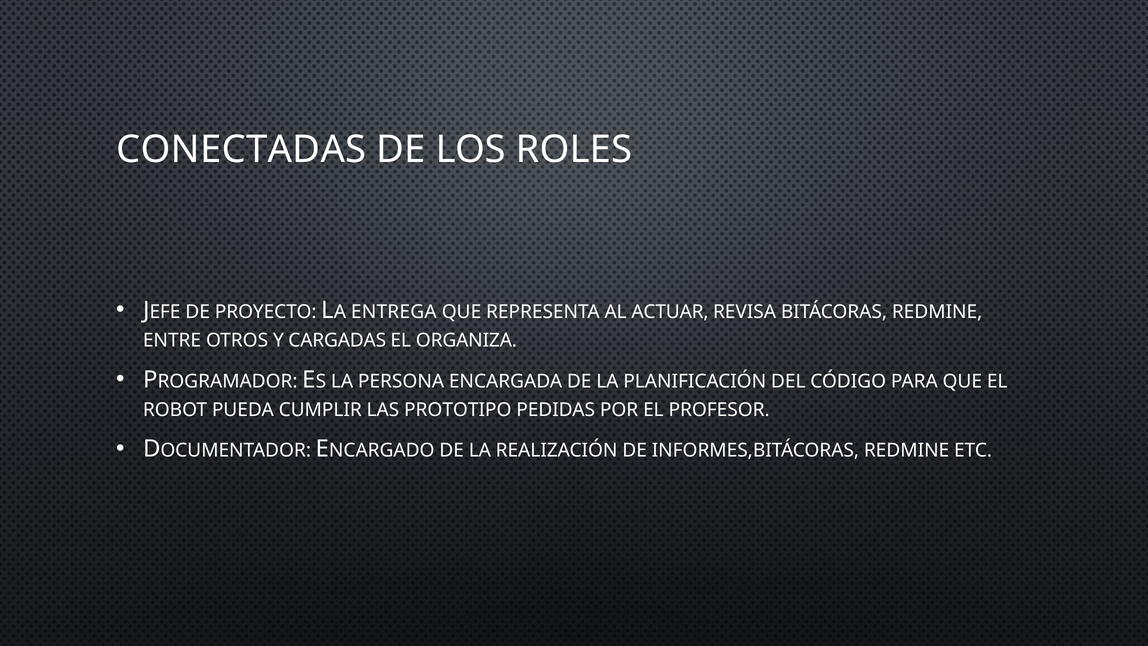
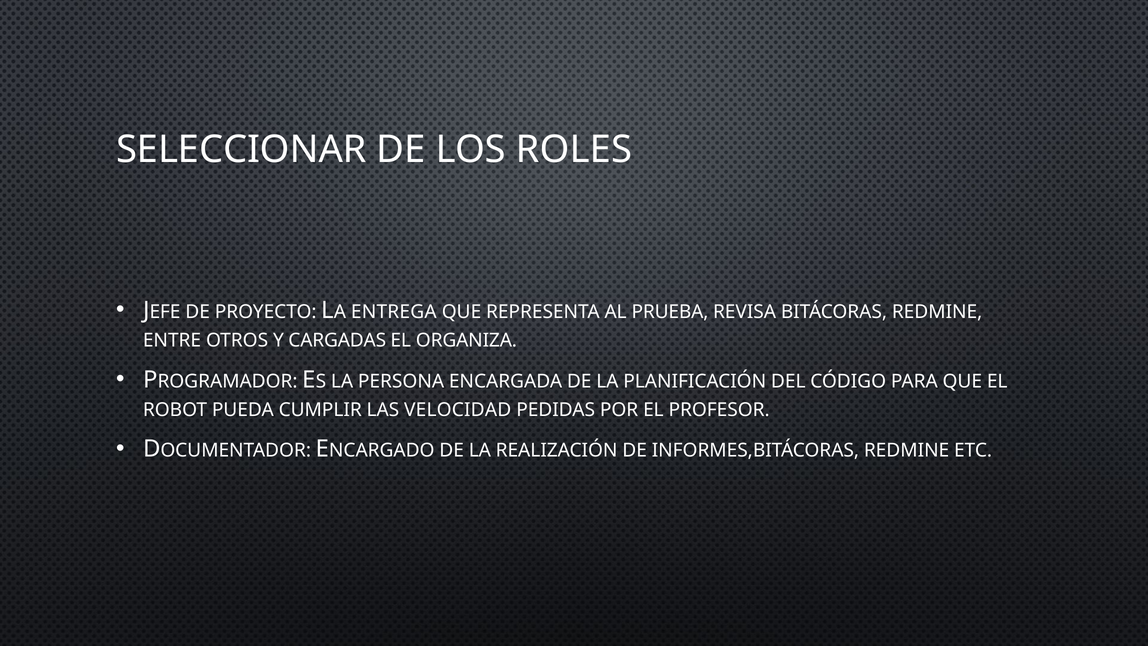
CONECTADAS: CONECTADAS -> SELECCIONAR
ACTUAR: ACTUAR -> PRUEBA
PROTOTIPO: PROTOTIPO -> VELOCIDAD
